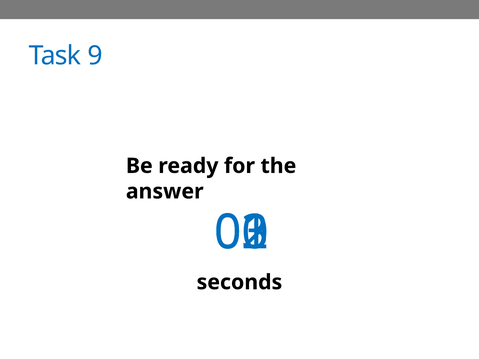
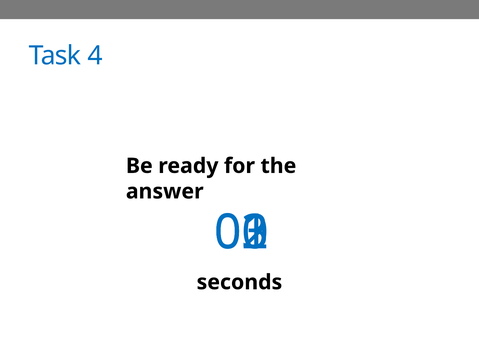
9: 9 -> 4
